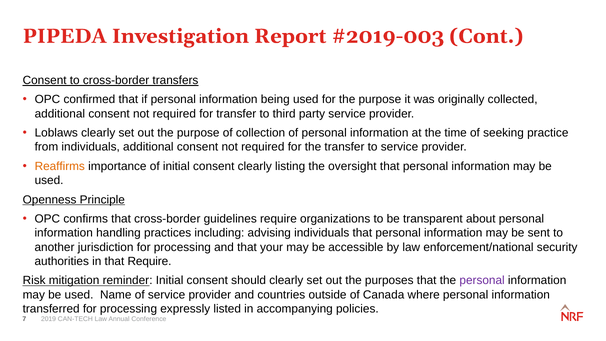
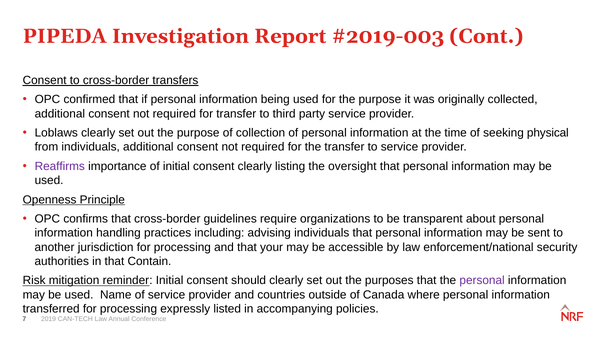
practice: practice -> physical
Reaffirms colour: orange -> purple
that Require: Require -> Contain
